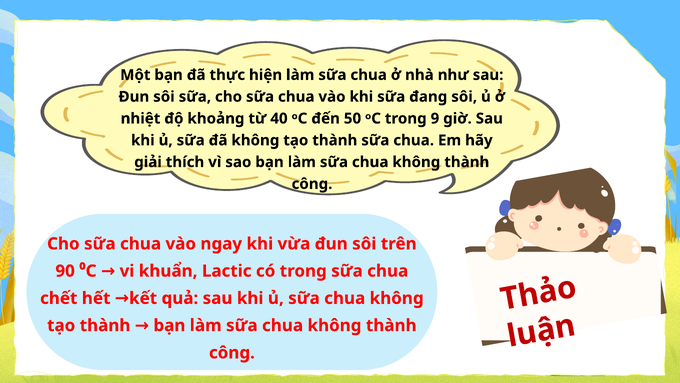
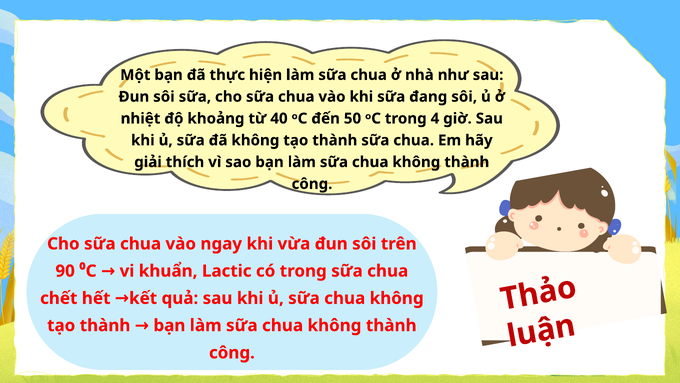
9: 9 -> 4
